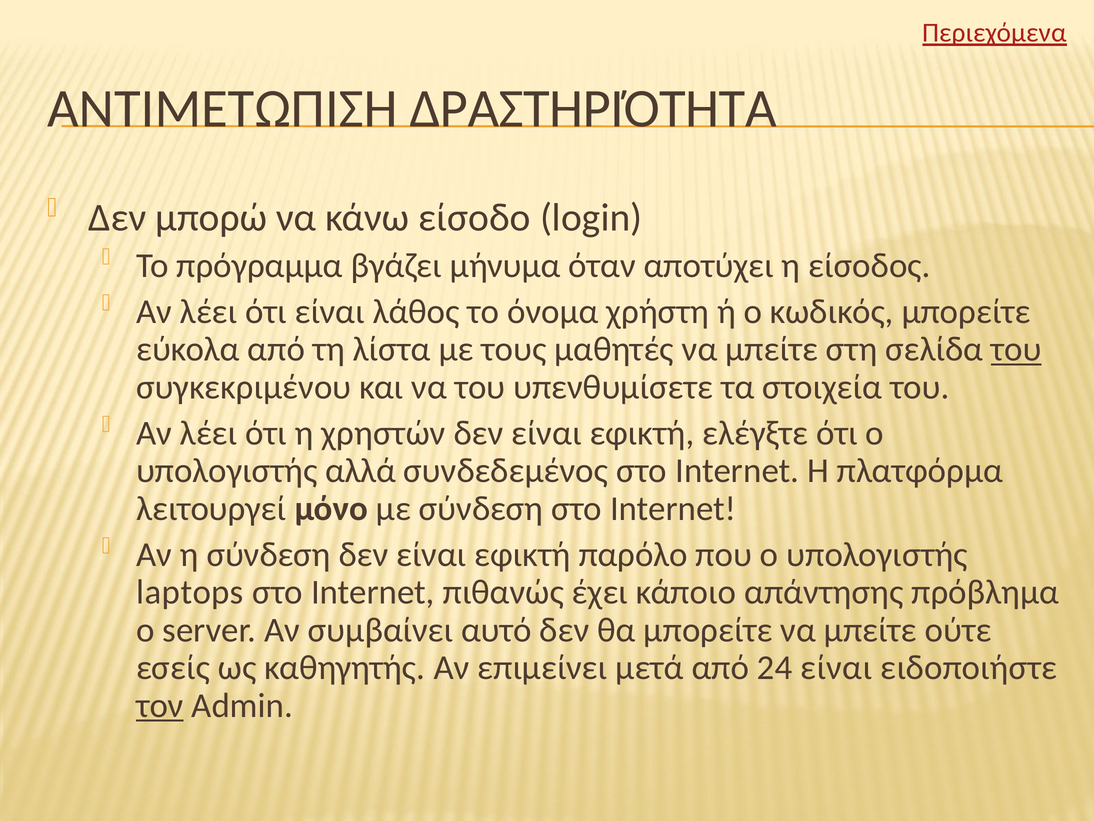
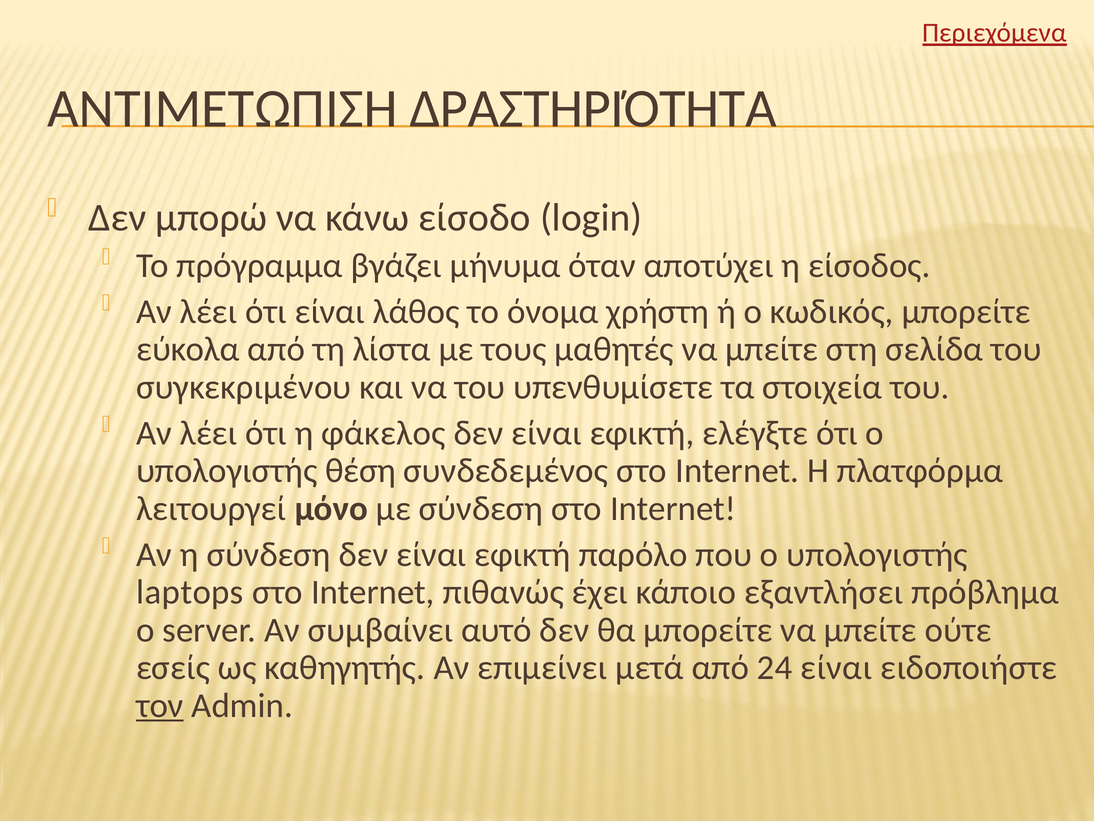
του at (1016, 349) underline: present -> none
χρηστών: χρηστών -> φάκελος
αλλά: αλλά -> θέση
απάντησης: απάντησης -> εξαντλήσει
